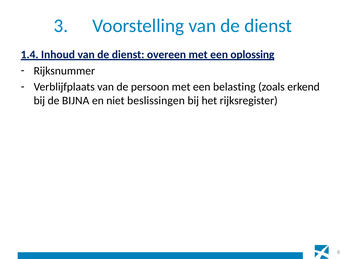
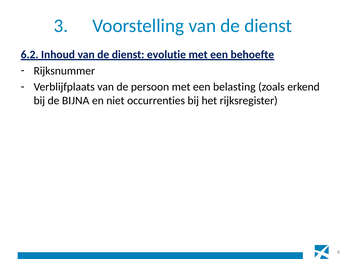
1.4: 1.4 -> 6.2
overeen: overeen -> evolutie
oplossing: oplossing -> behoefte
beslissingen: beslissingen -> occurrenties
